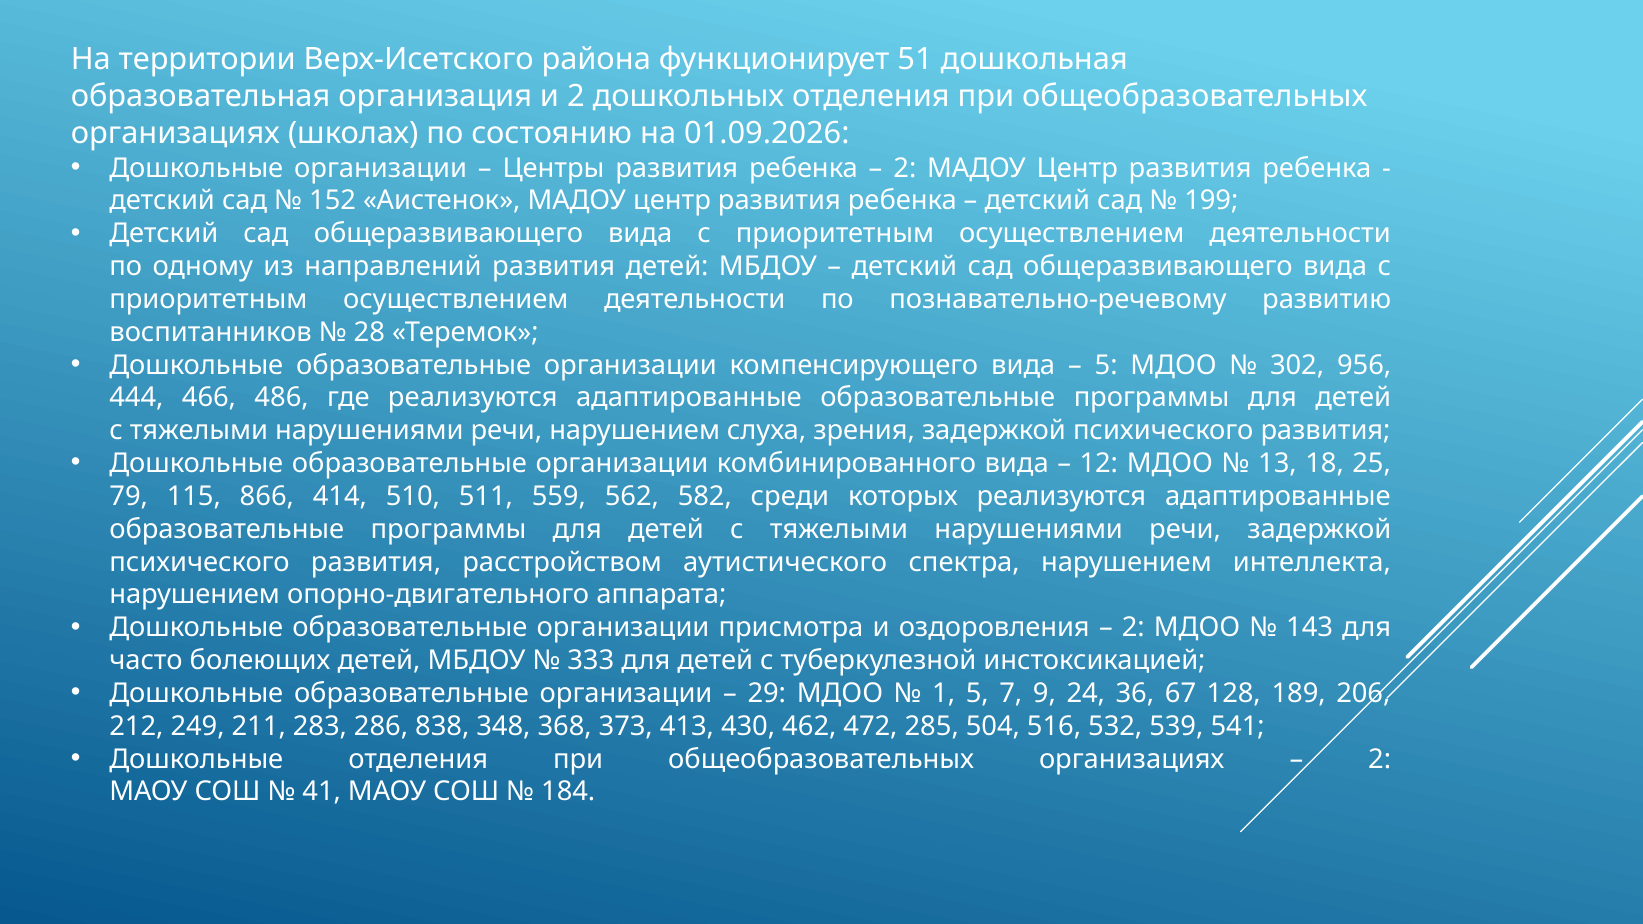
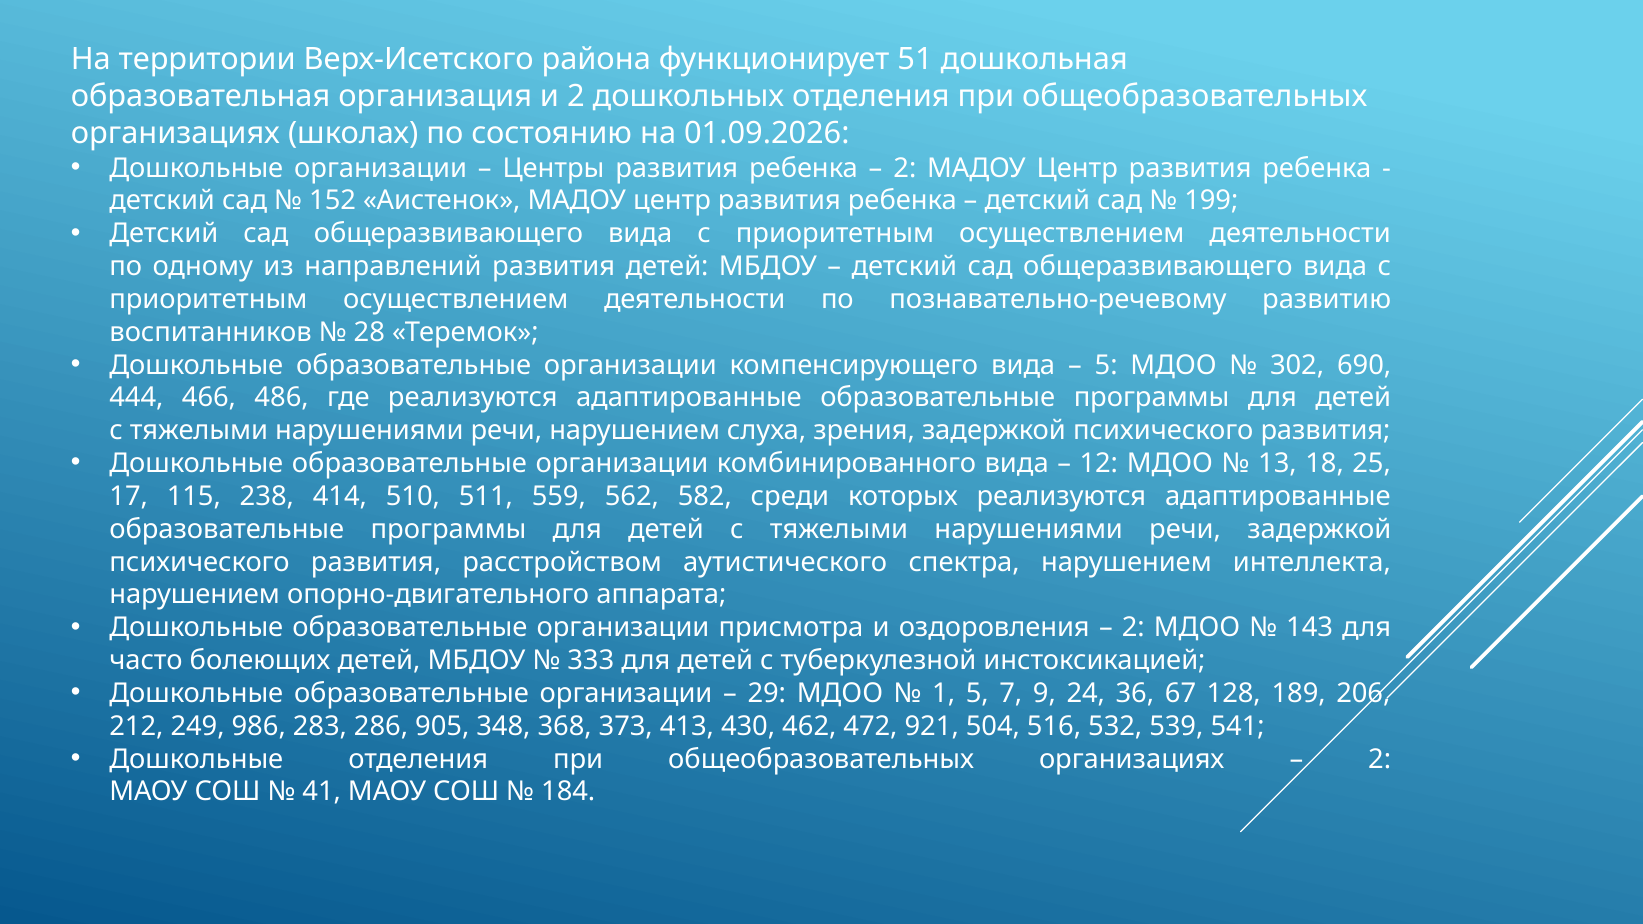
956: 956 -> 690
79: 79 -> 17
866: 866 -> 238
211: 211 -> 986
838: 838 -> 905
285: 285 -> 921
